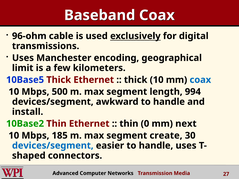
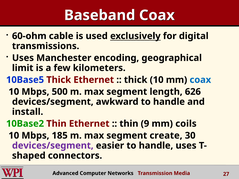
96-ohm: 96-ohm -> 60-ohm
994: 994 -> 626
0: 0 -> 9
next: next -> coils
devices/segment at (53, 146) colour: blue -> purple
